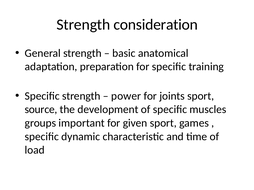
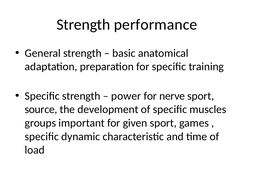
consideration: consideration -> performance
joints: joints -> nerve
